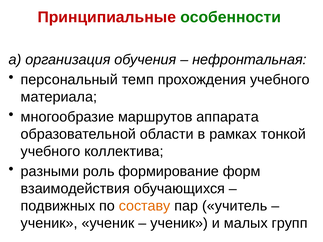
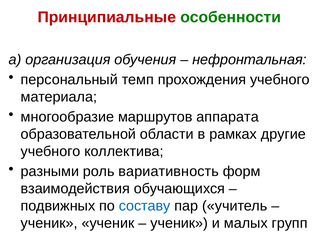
тонкой: тонкой -> другие
формирование: формирование -> вариативность
составу colour: orange -> blue
